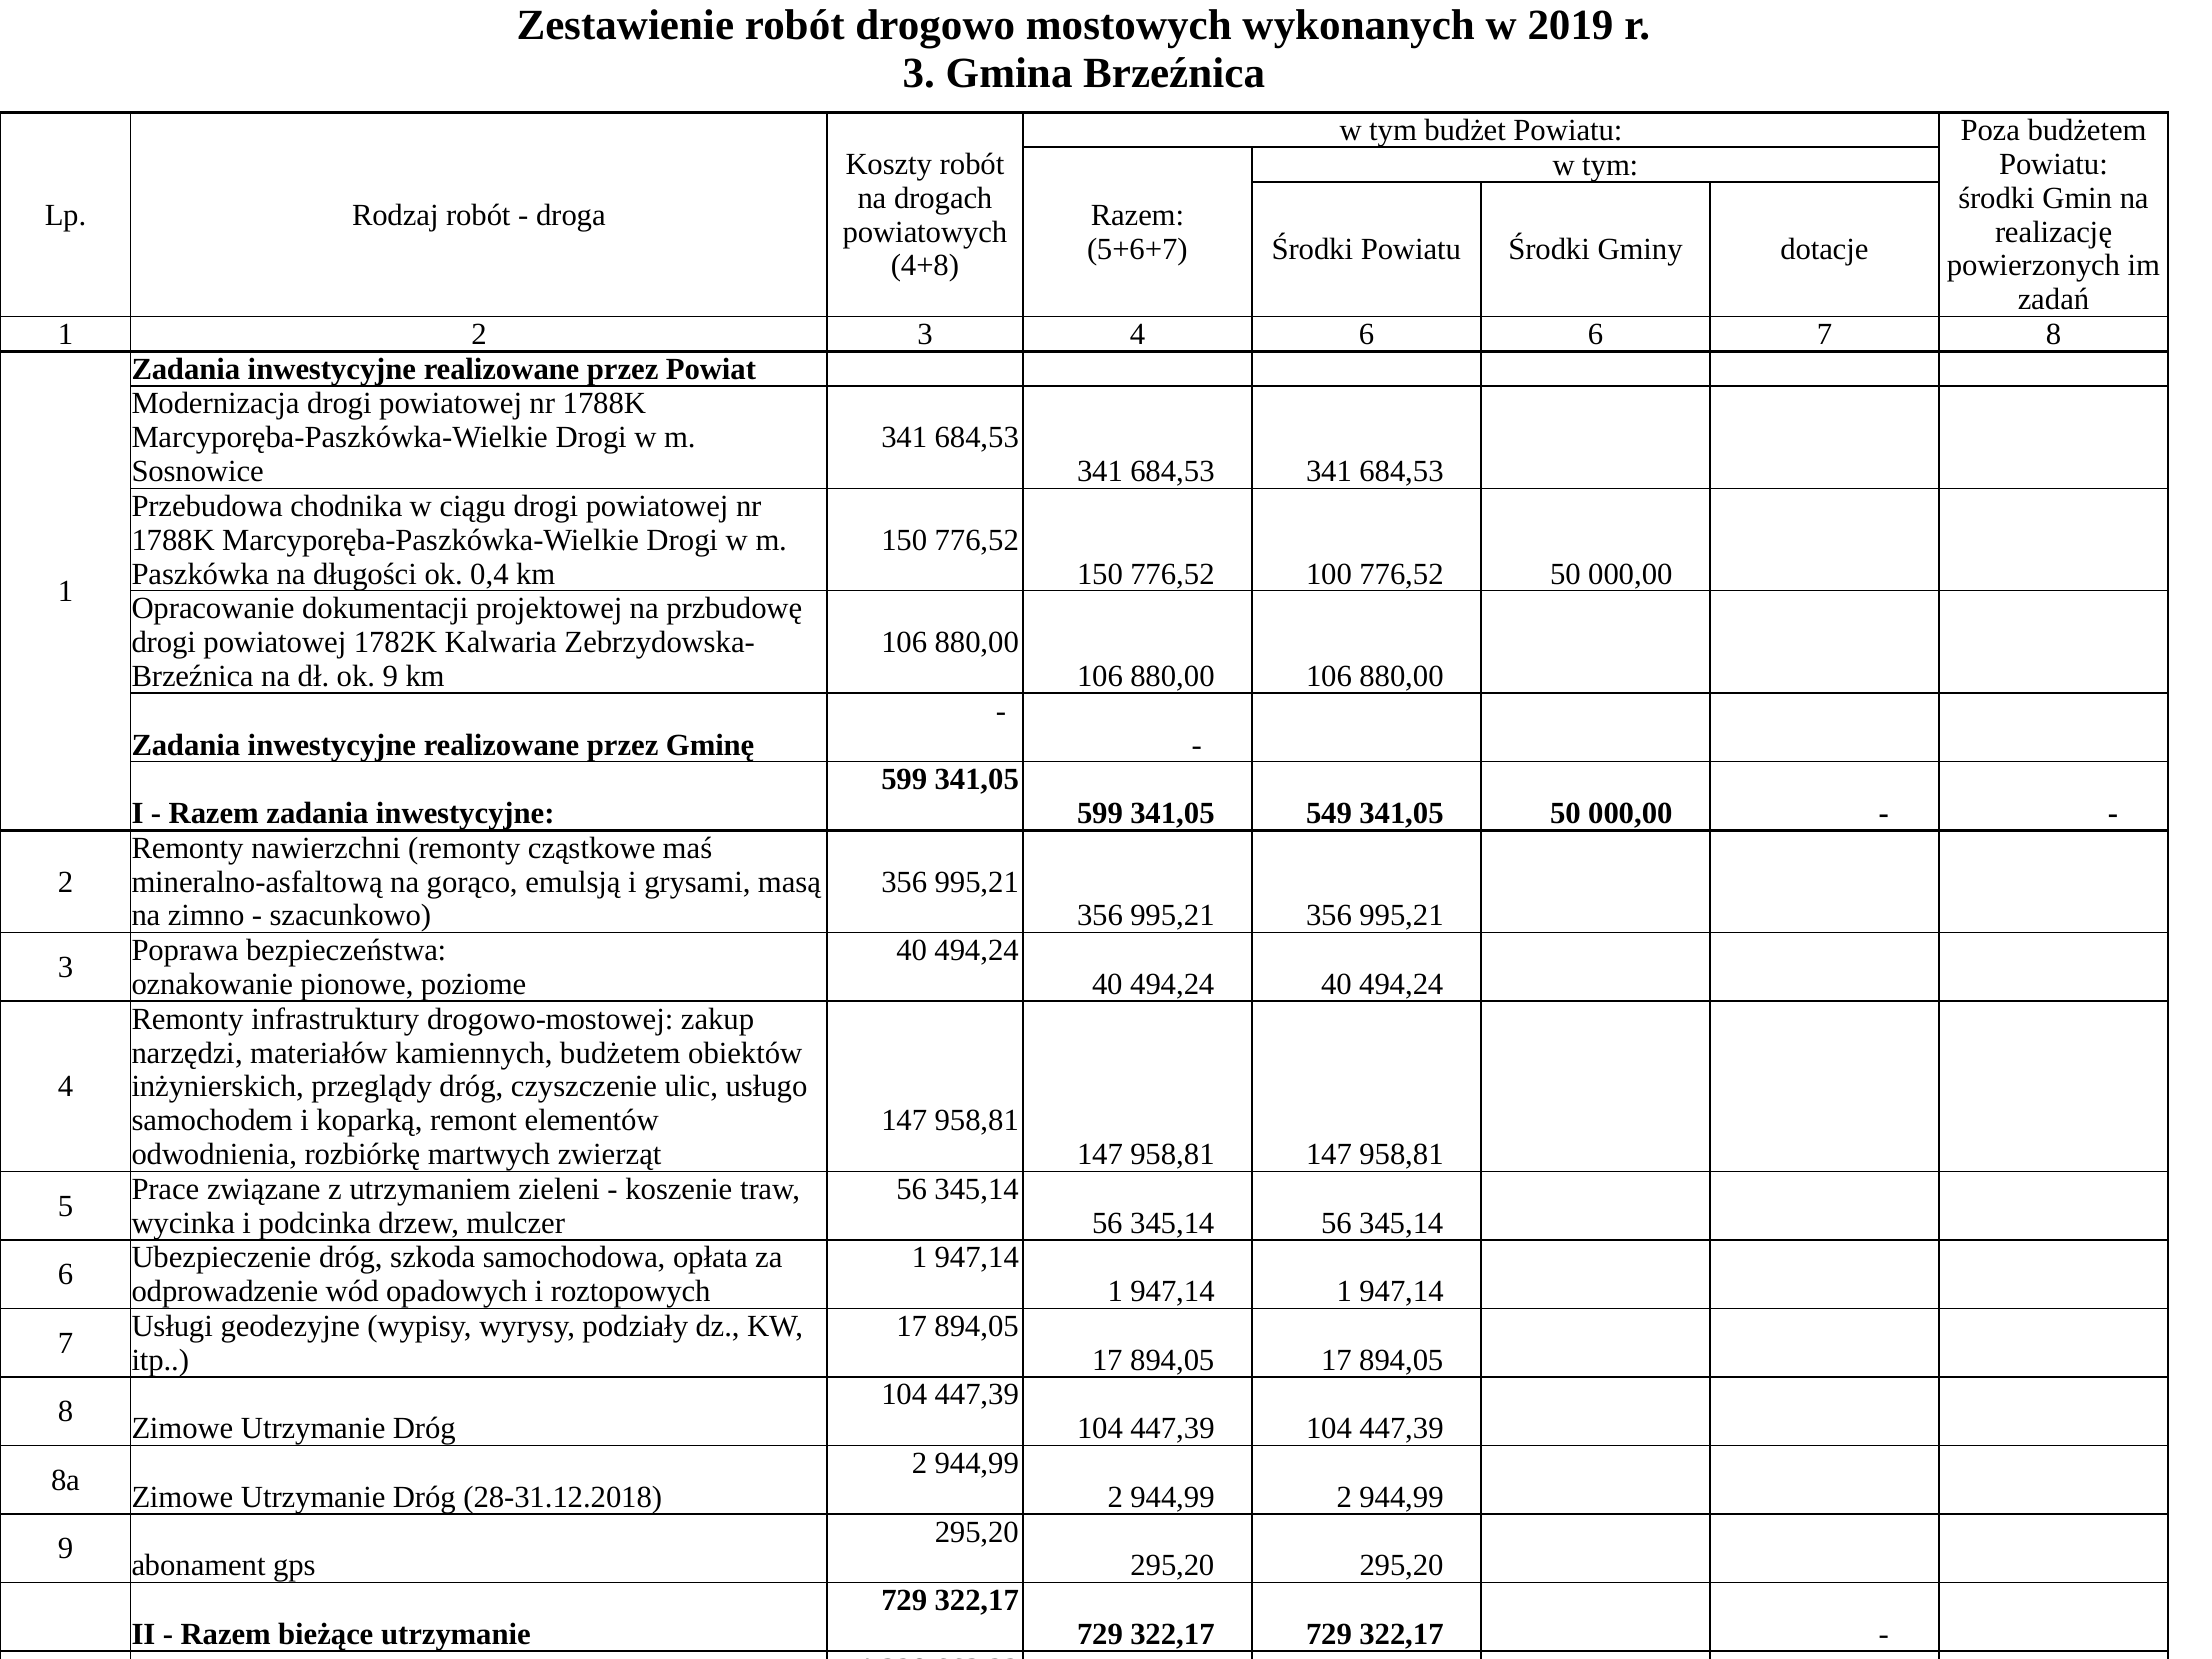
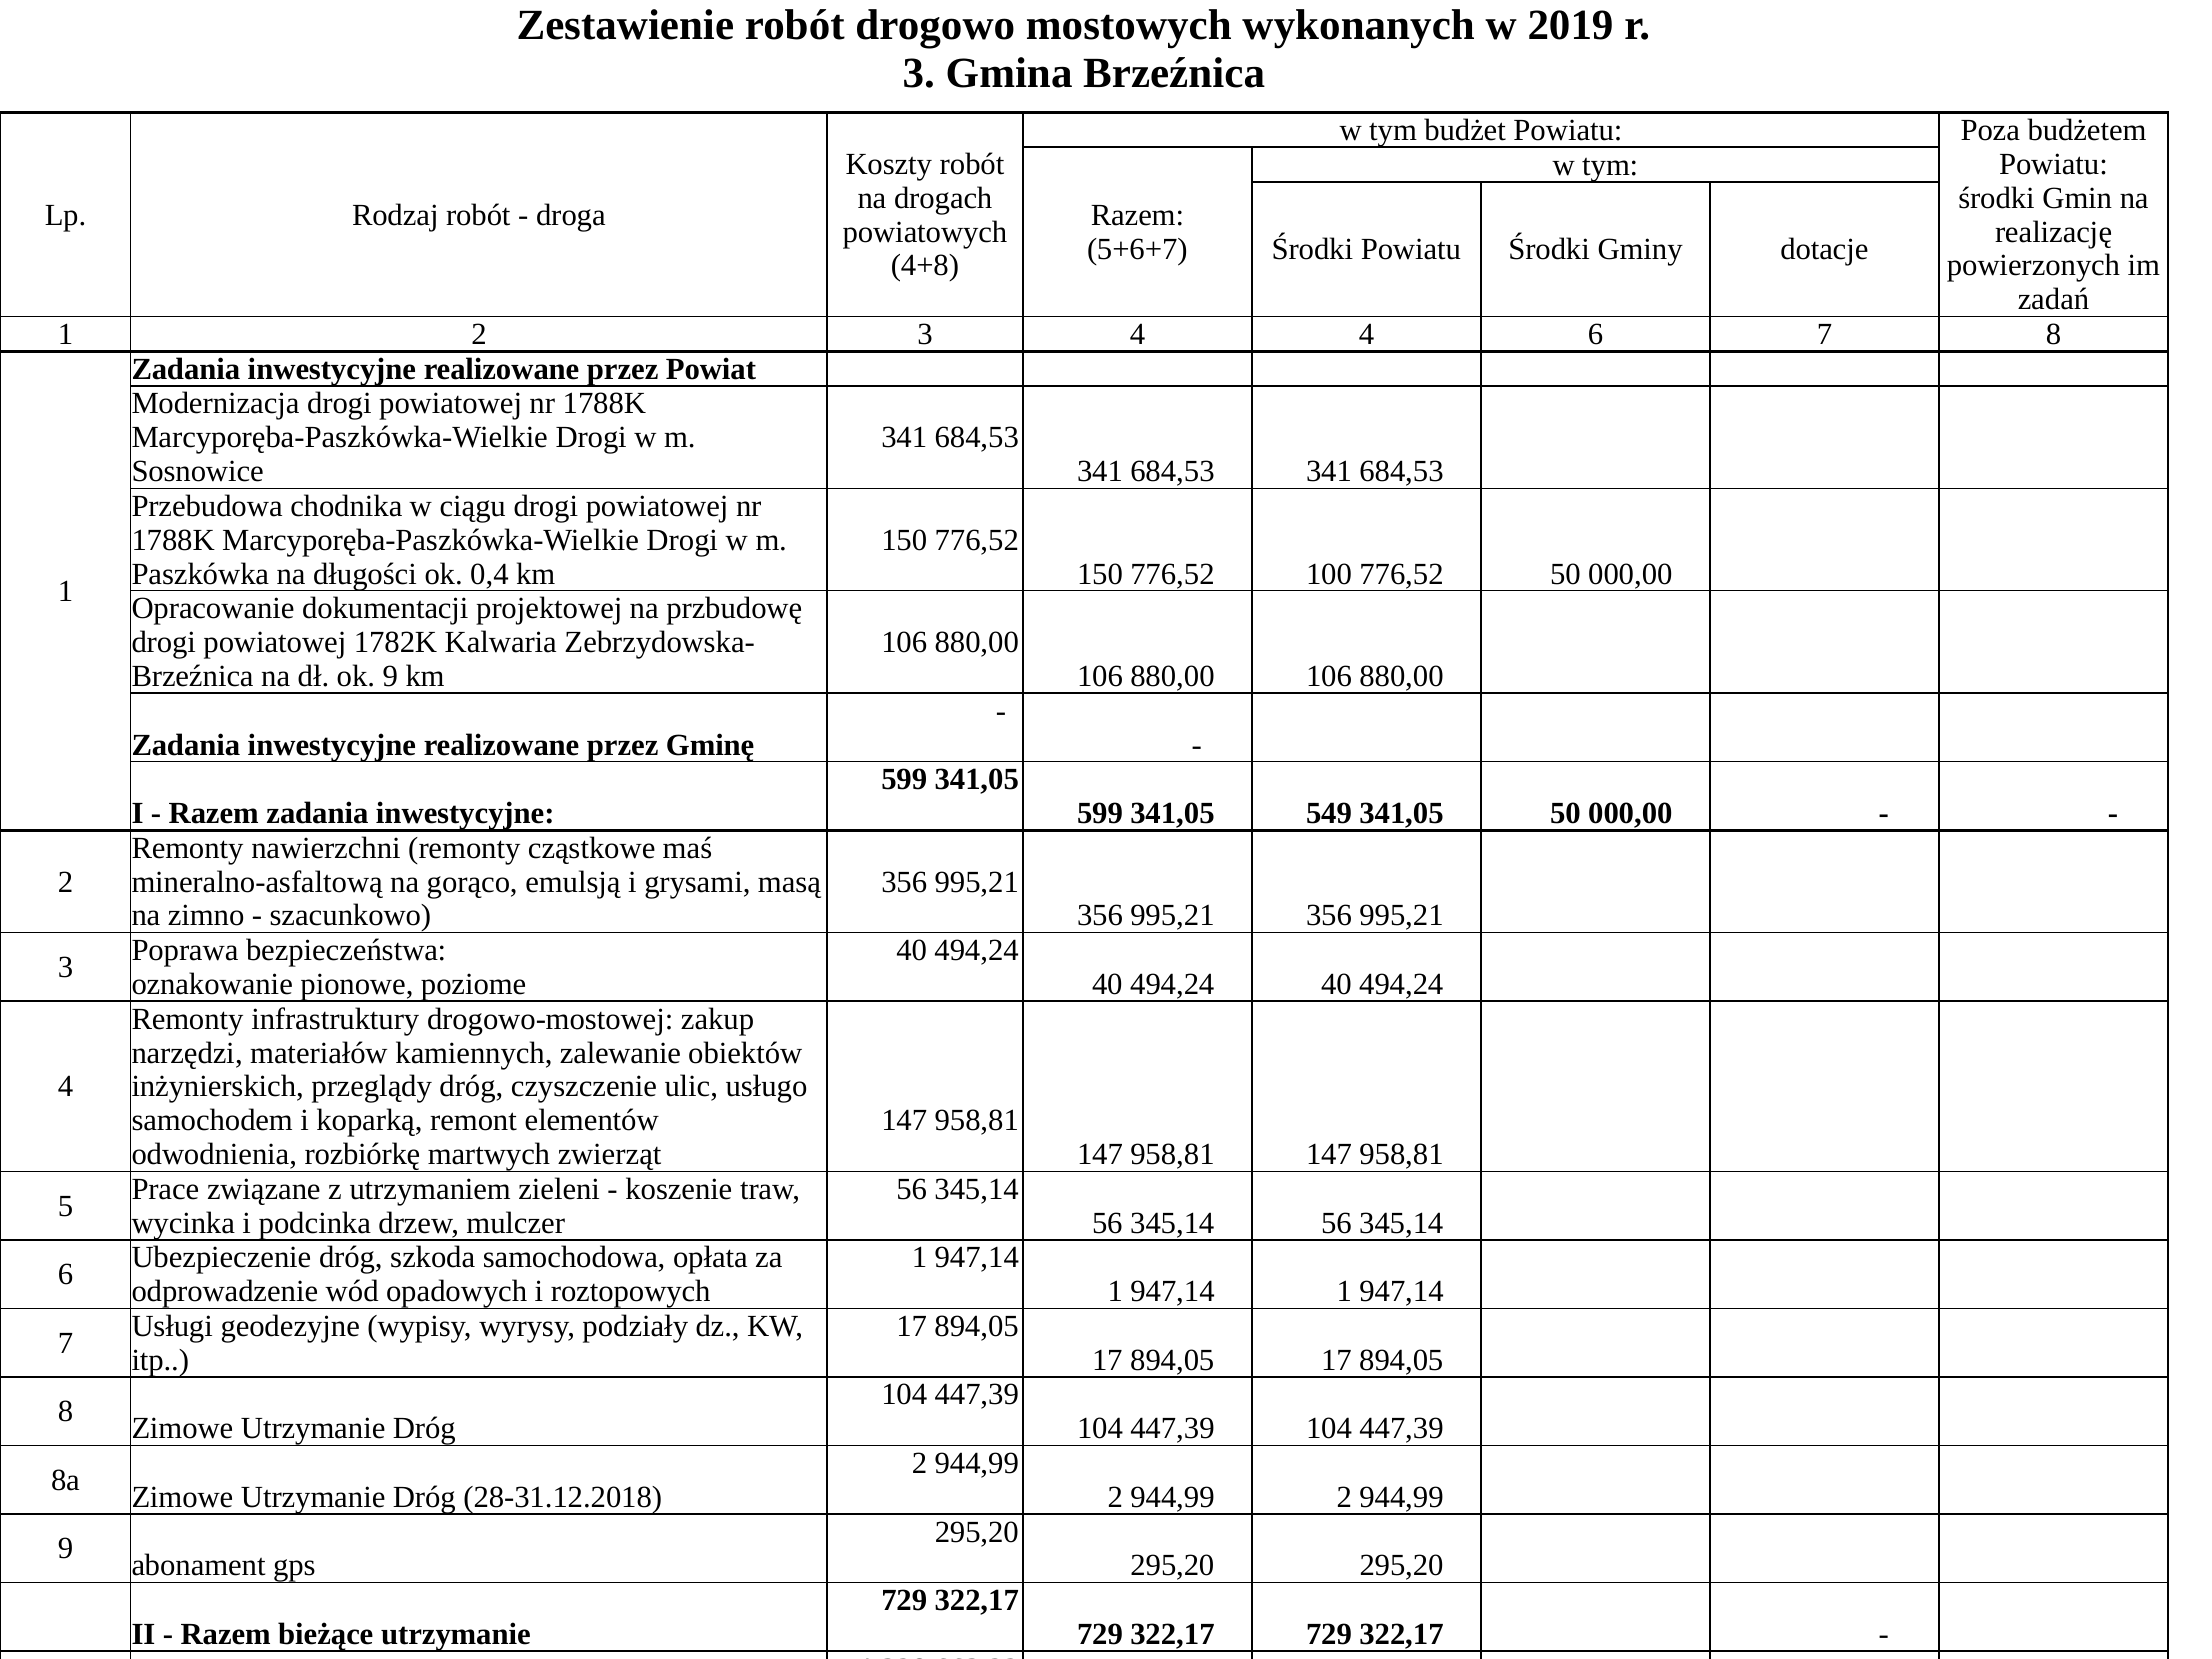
4 6: 6 -> 4
kamiennych budżetem: budżetem -> zalewanie
